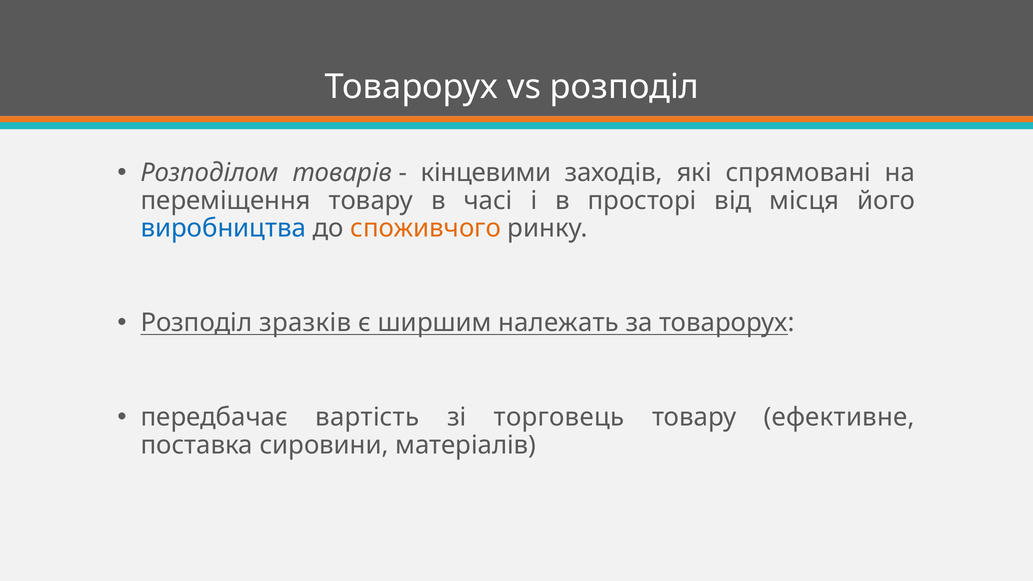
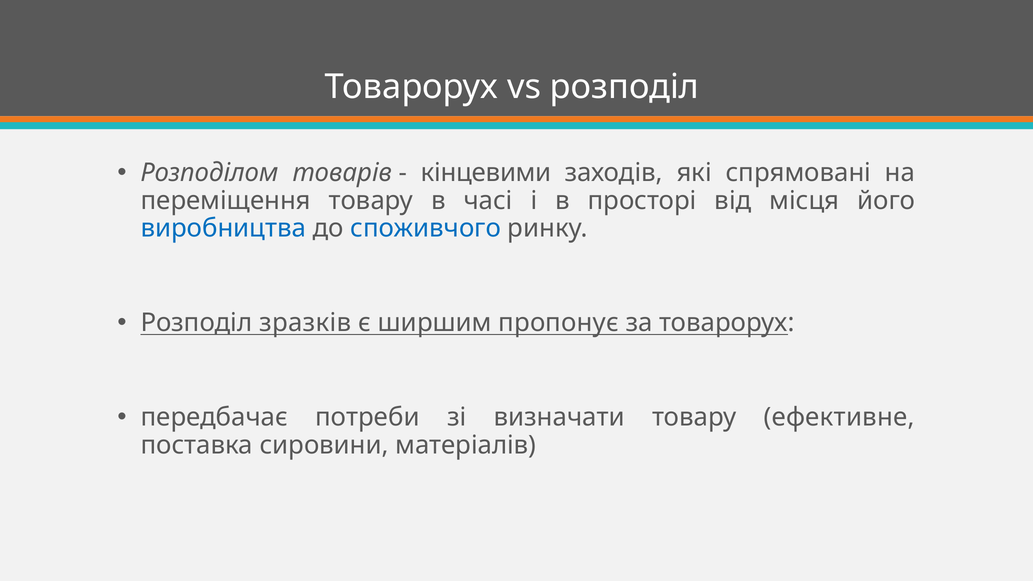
споживчого colour: orange -> blue
належать: належать -> пропонує
вартість: вартість -> потреби
торговець: торговець -> визначати
